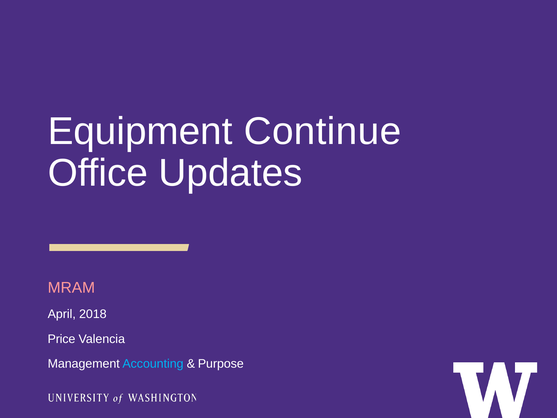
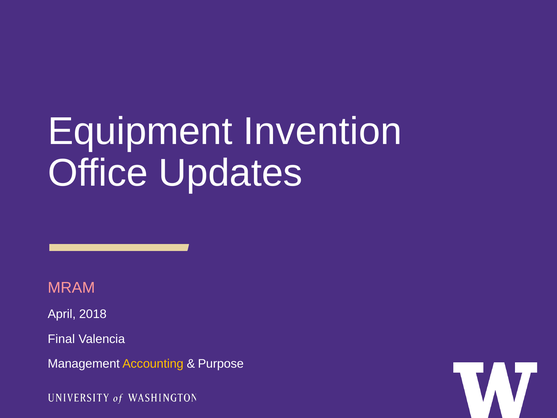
Continue: Continue -> Invention
Price: Price -> Final
Accounting colour: light blue -> yellow
